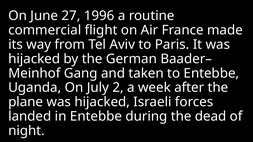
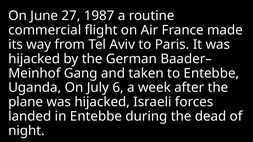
1996: 1996 -> 1987
2: 2 -> 6
